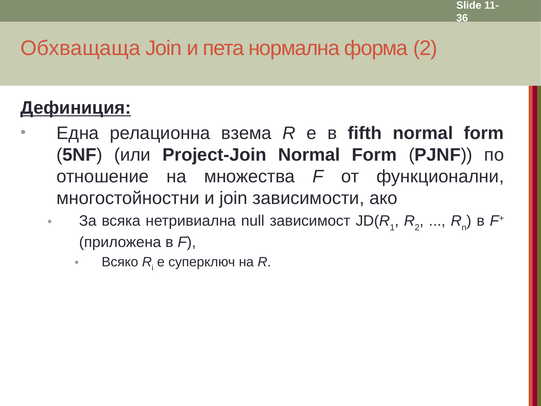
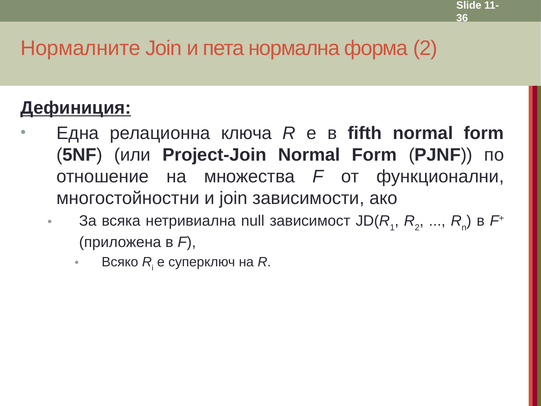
Обхващаща: Обхващаща -> Нормалните
взема: взема -> ключа
